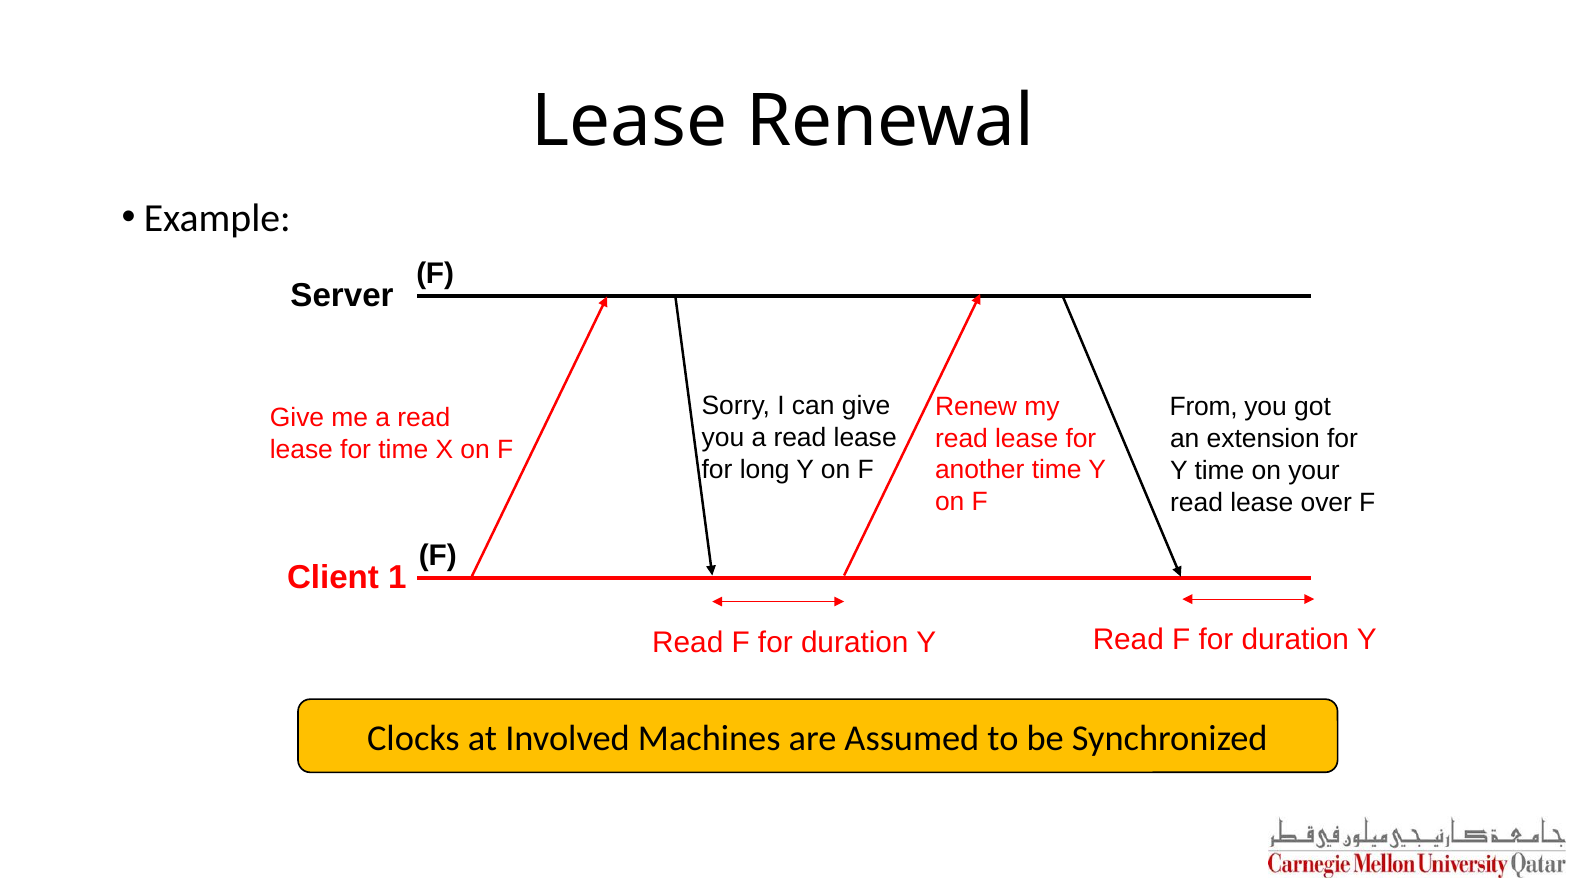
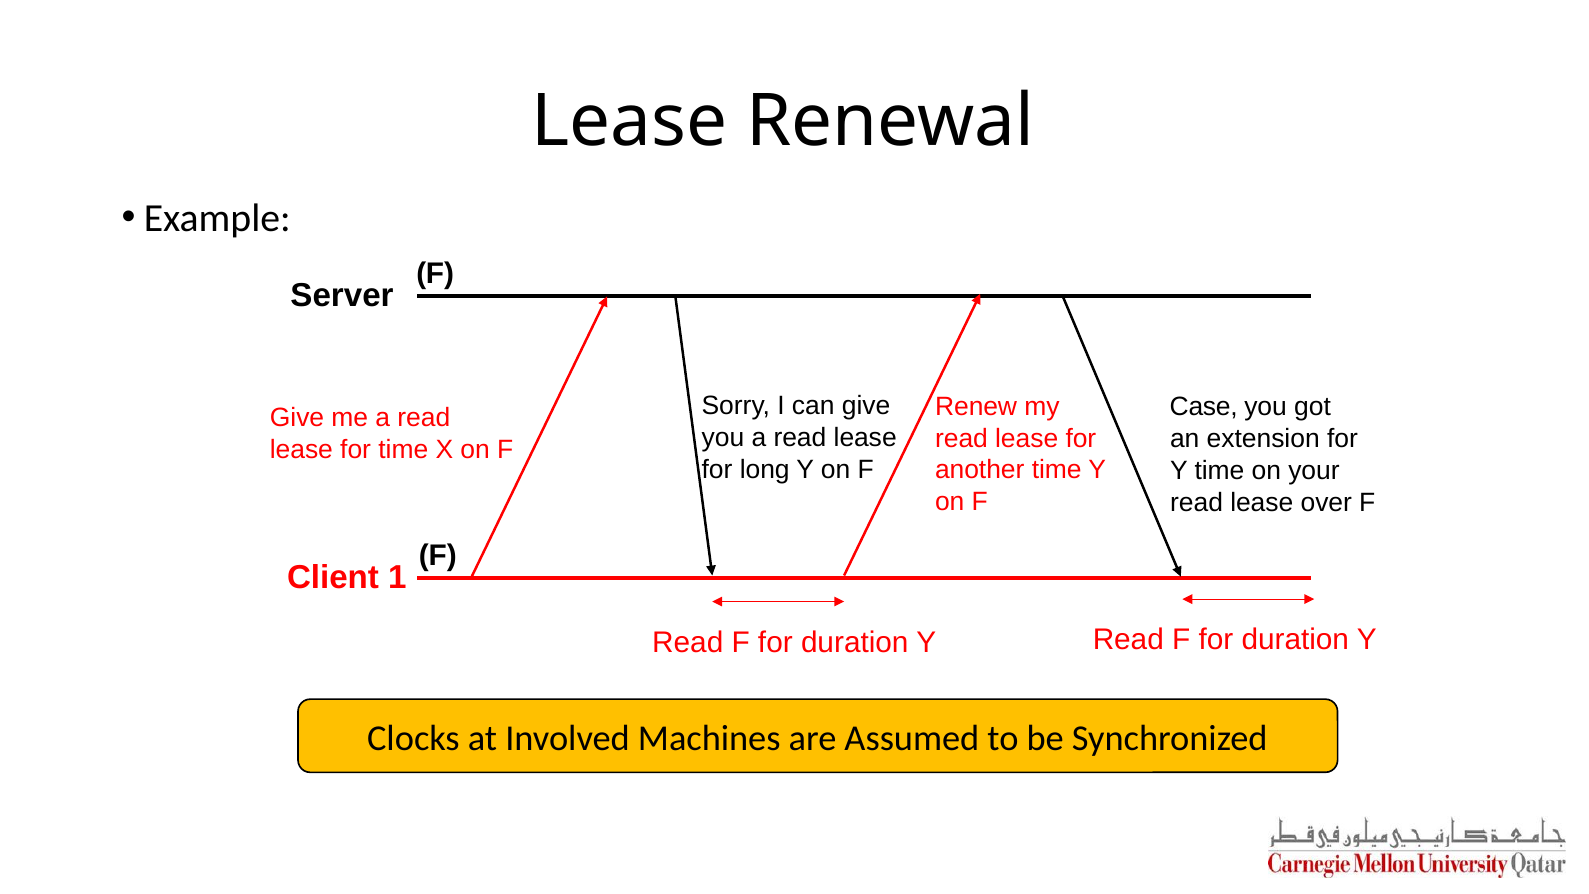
From: From -> Case
